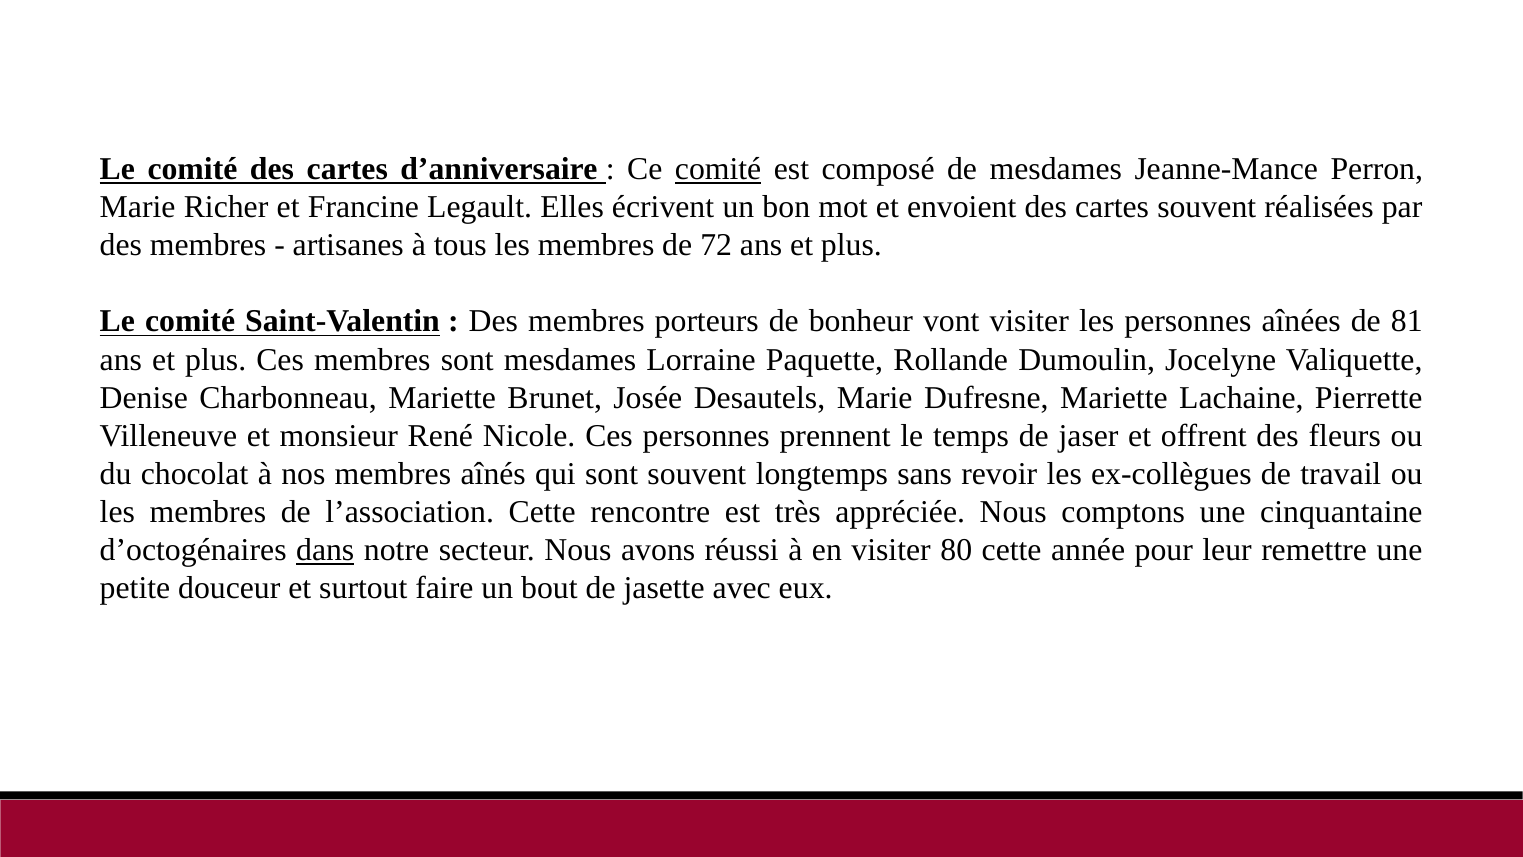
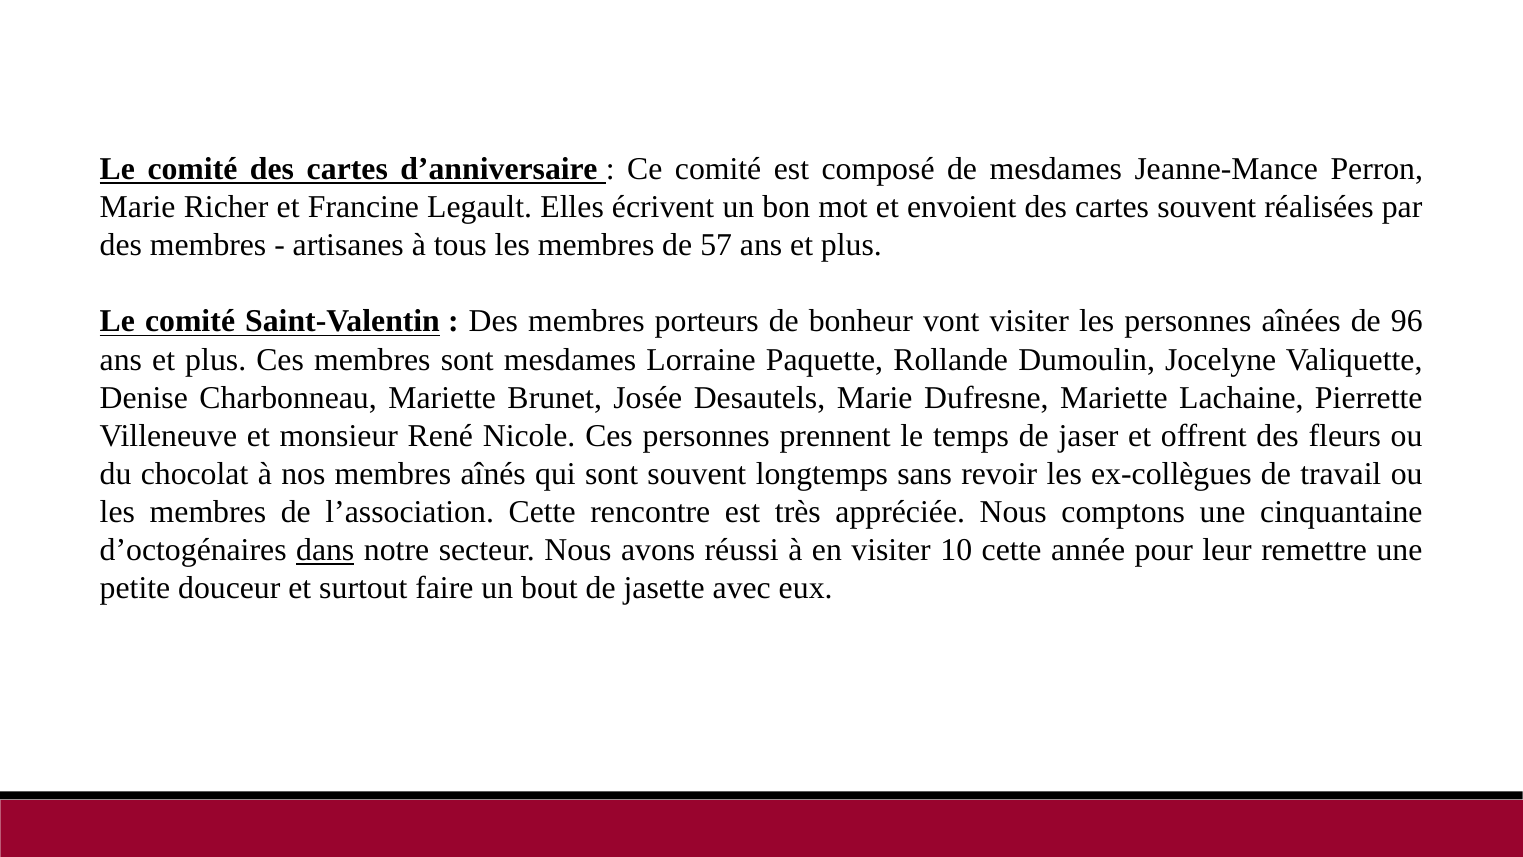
comité at (718, 169) underline: present -> none
72: 72 -> 57
81: 81 -> 96
80: 80 -> 10
